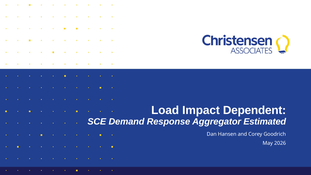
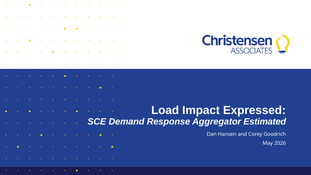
Dependent: Dependent -> Expressed
